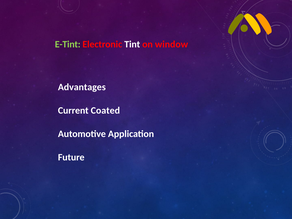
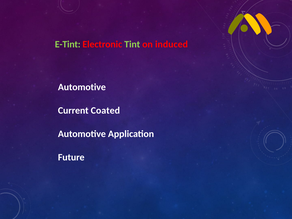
Tint colour: white -> light green
window: window -> induced
Advantages at (82, 87): Advantages -> Automotive
